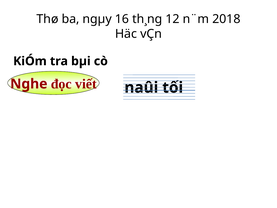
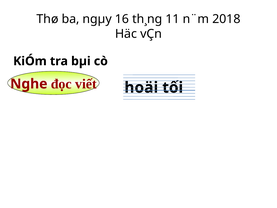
12: 12 -> 11
naûi: naûi -> hoäi
